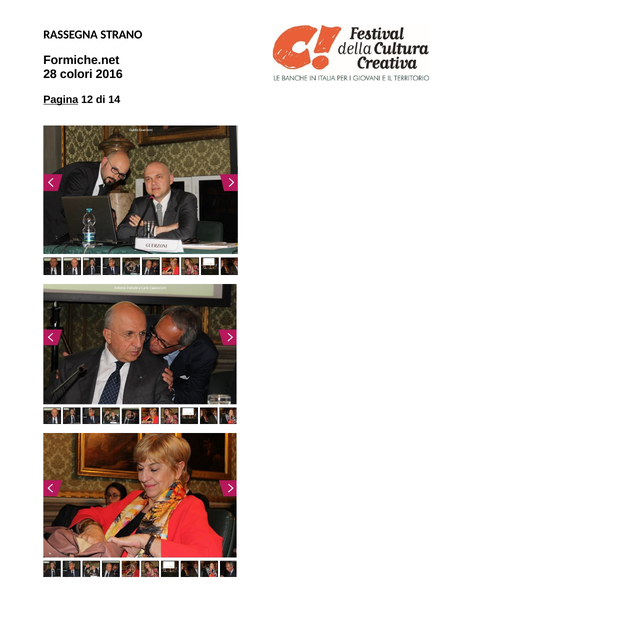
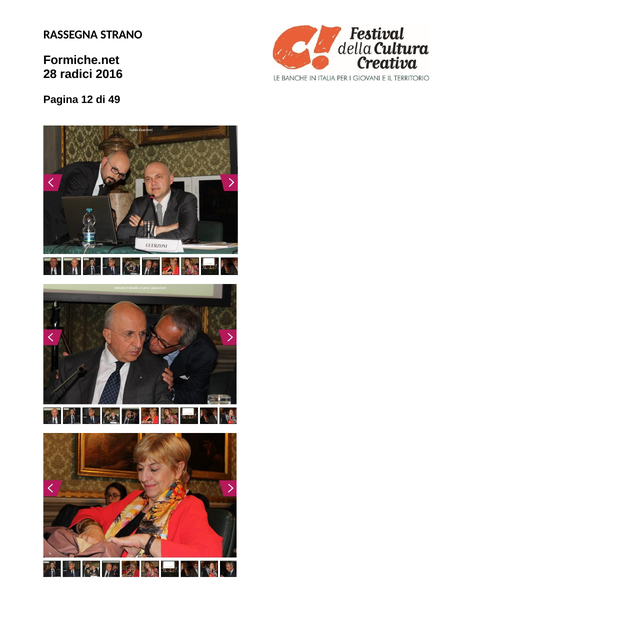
colori: colori -> radici
Pagina underline: present -> none
14: 14 -> 49
